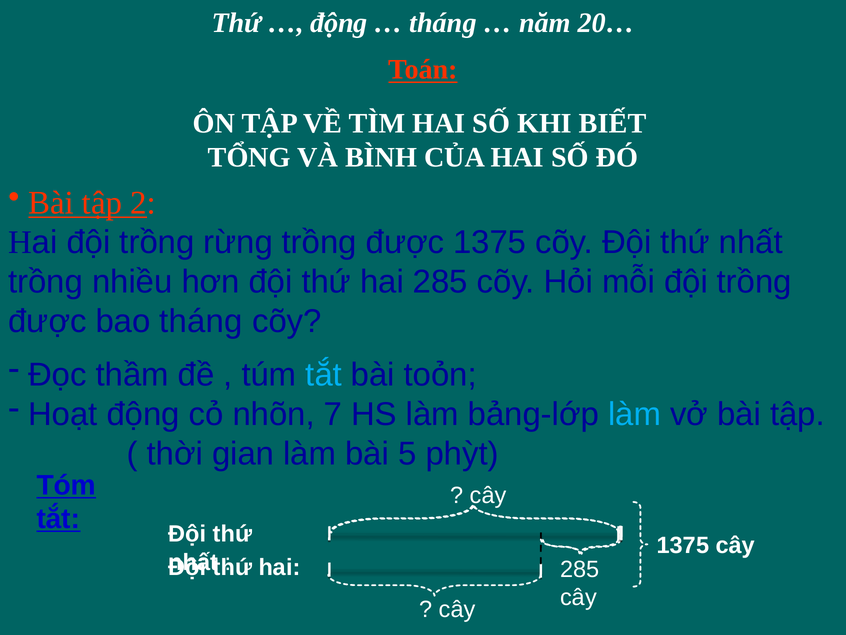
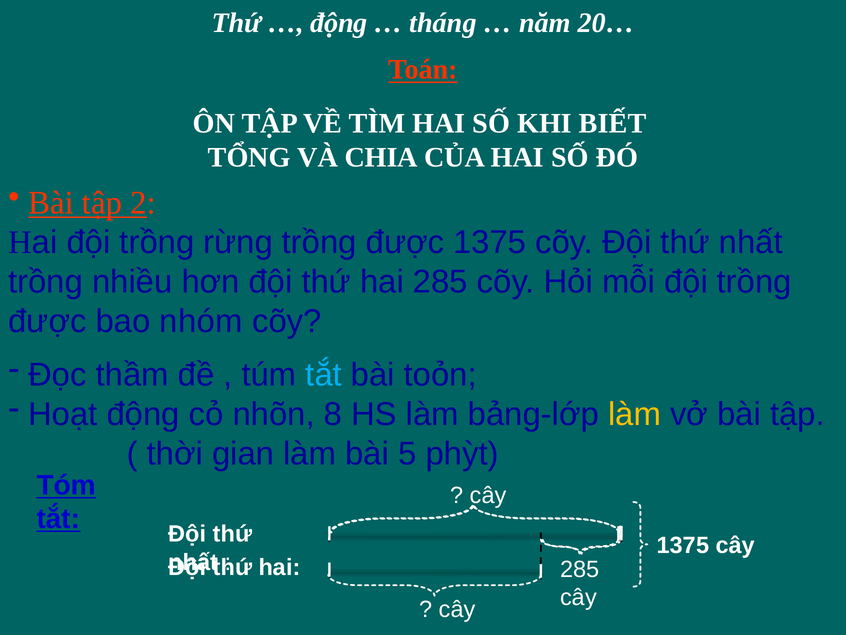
BÌNH: BÌNH -> CHIA
bao tháng: tháng -> nhóm
7: 7 -> 8
làm at (635, 414) colour: light blue -> yellow
